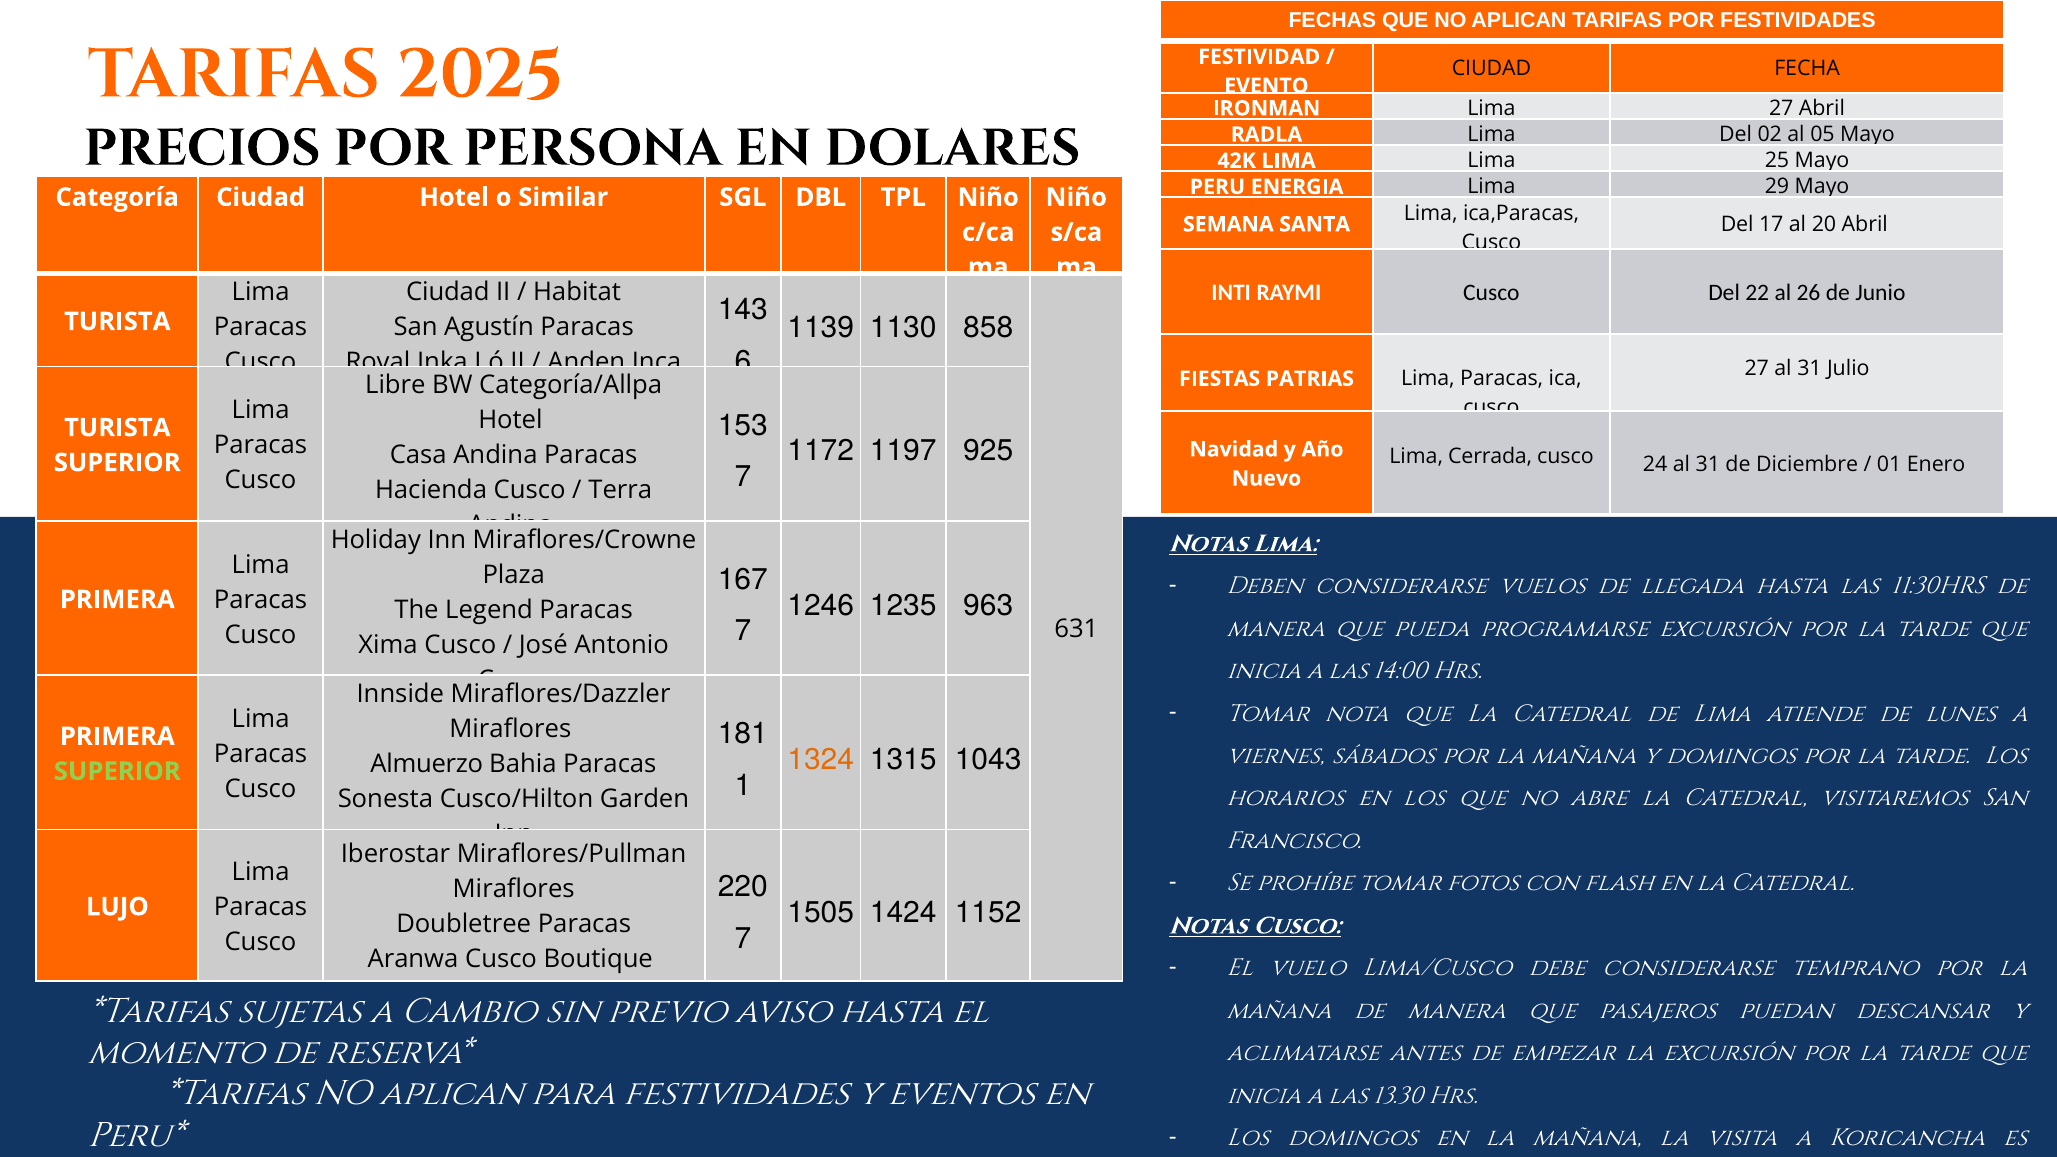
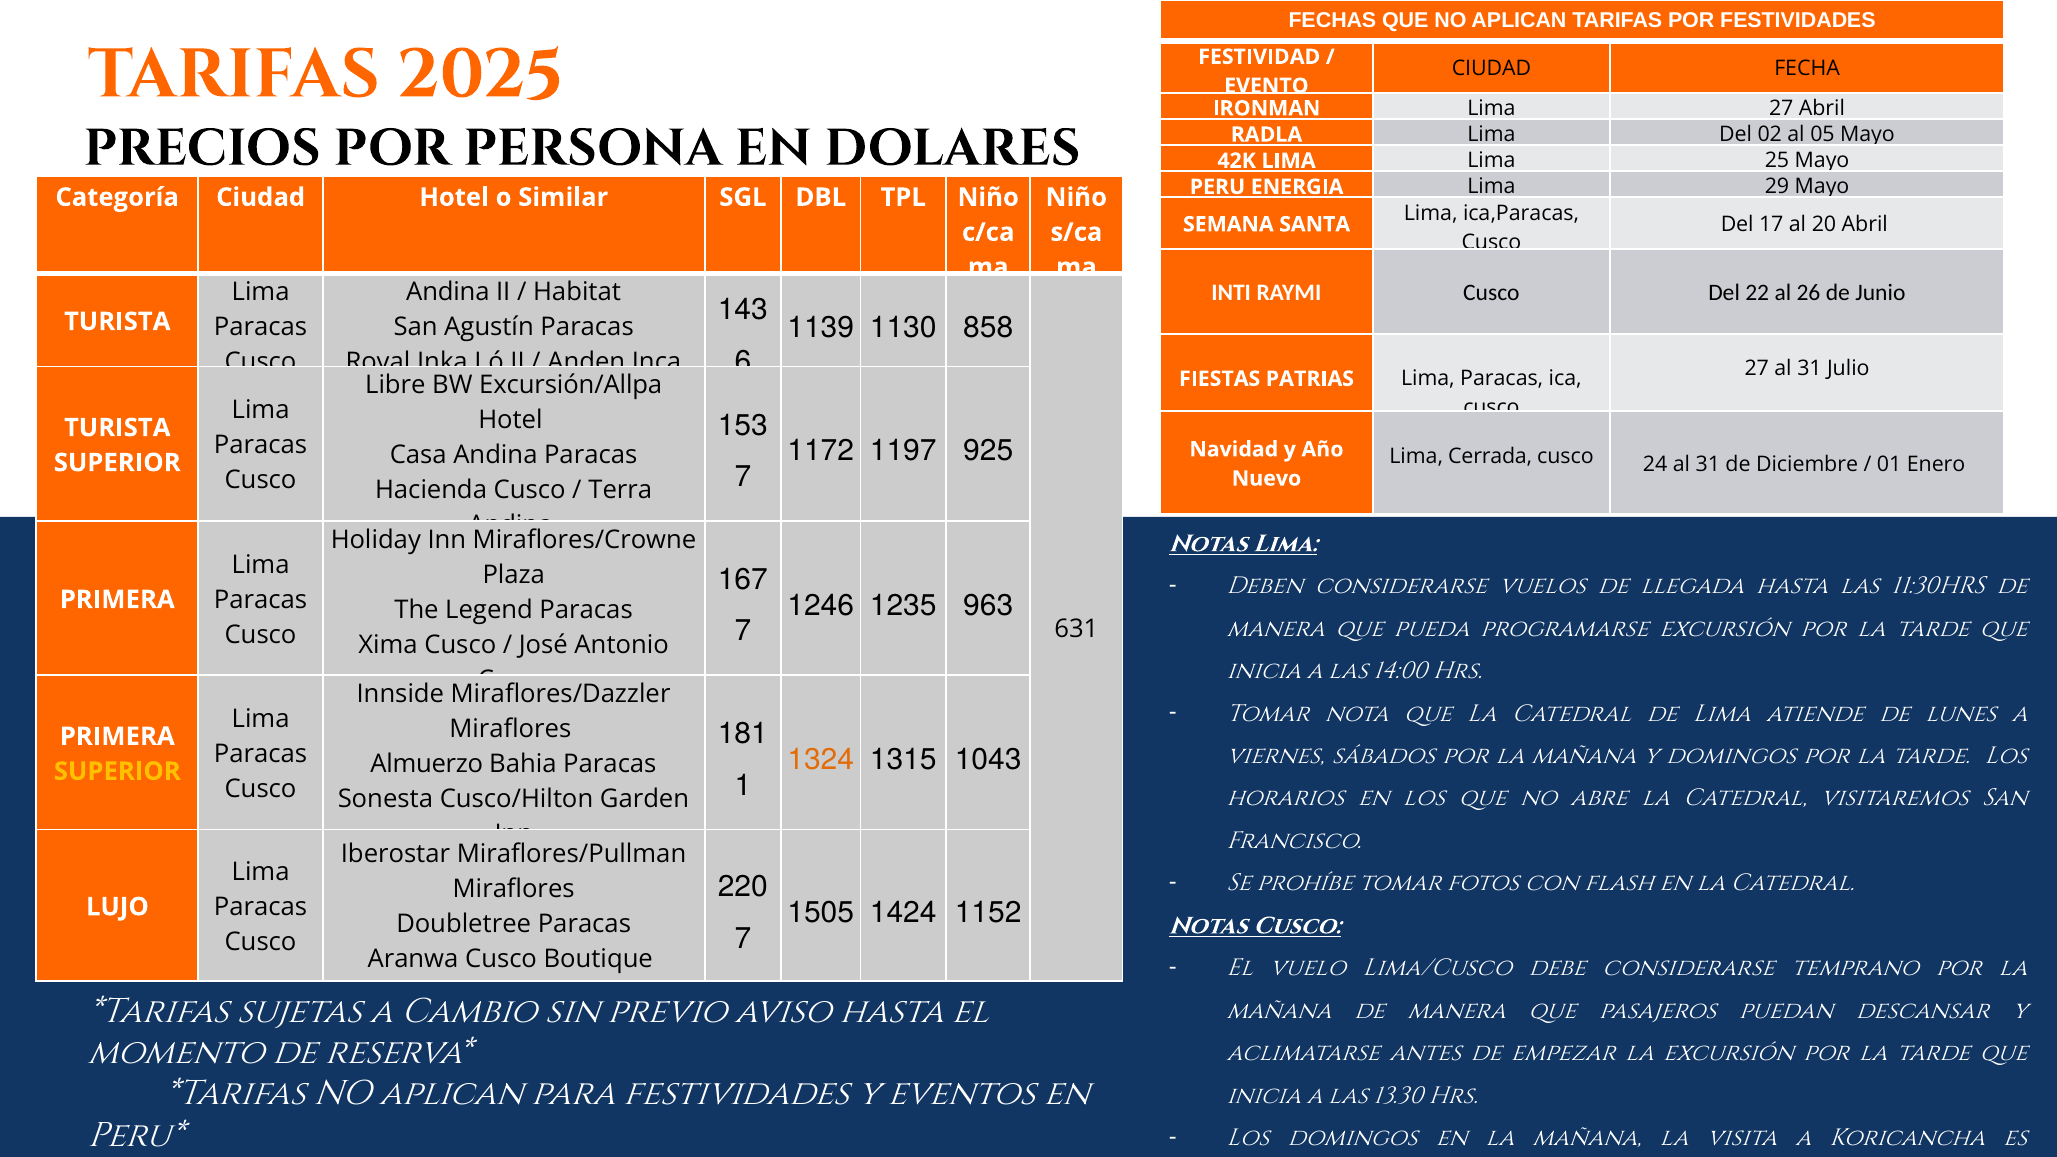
Ciudad at (448, 292): Ciudad -> Andina
Categoría/Allpa: Categoría/Allpa -> Excursión/Allpa
SUPERIOR at (117, 771) colour: light green -> yellow
